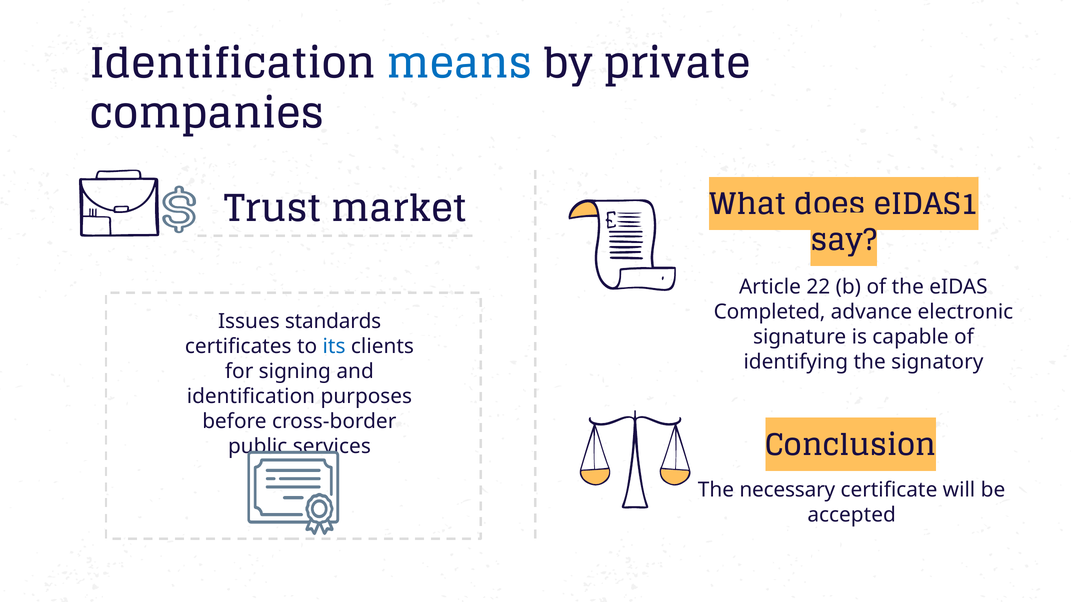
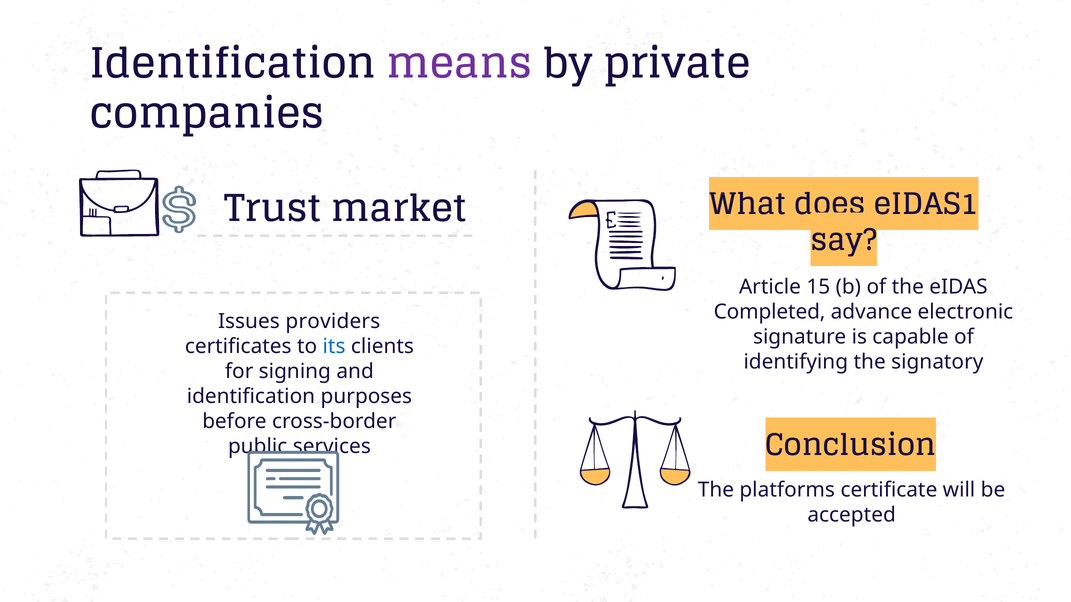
means colour: blue -> purple
22: 22 -> 15
standards: standards -> providers
necessary: necessary -> platforms
